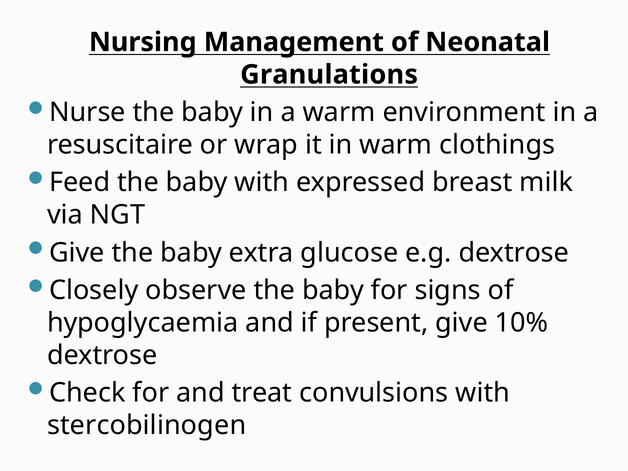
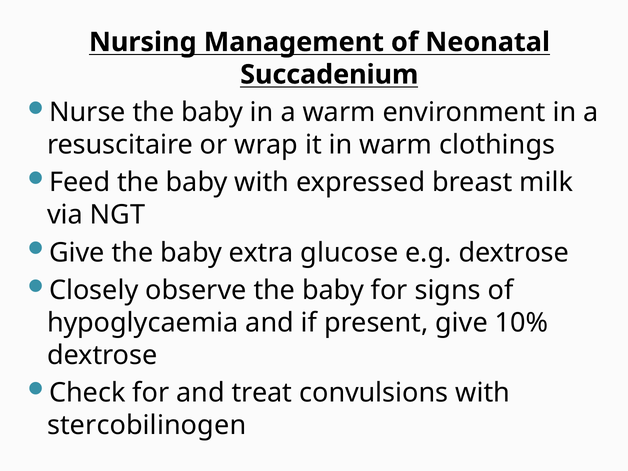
Granulations: Granulations -> Succadenium
